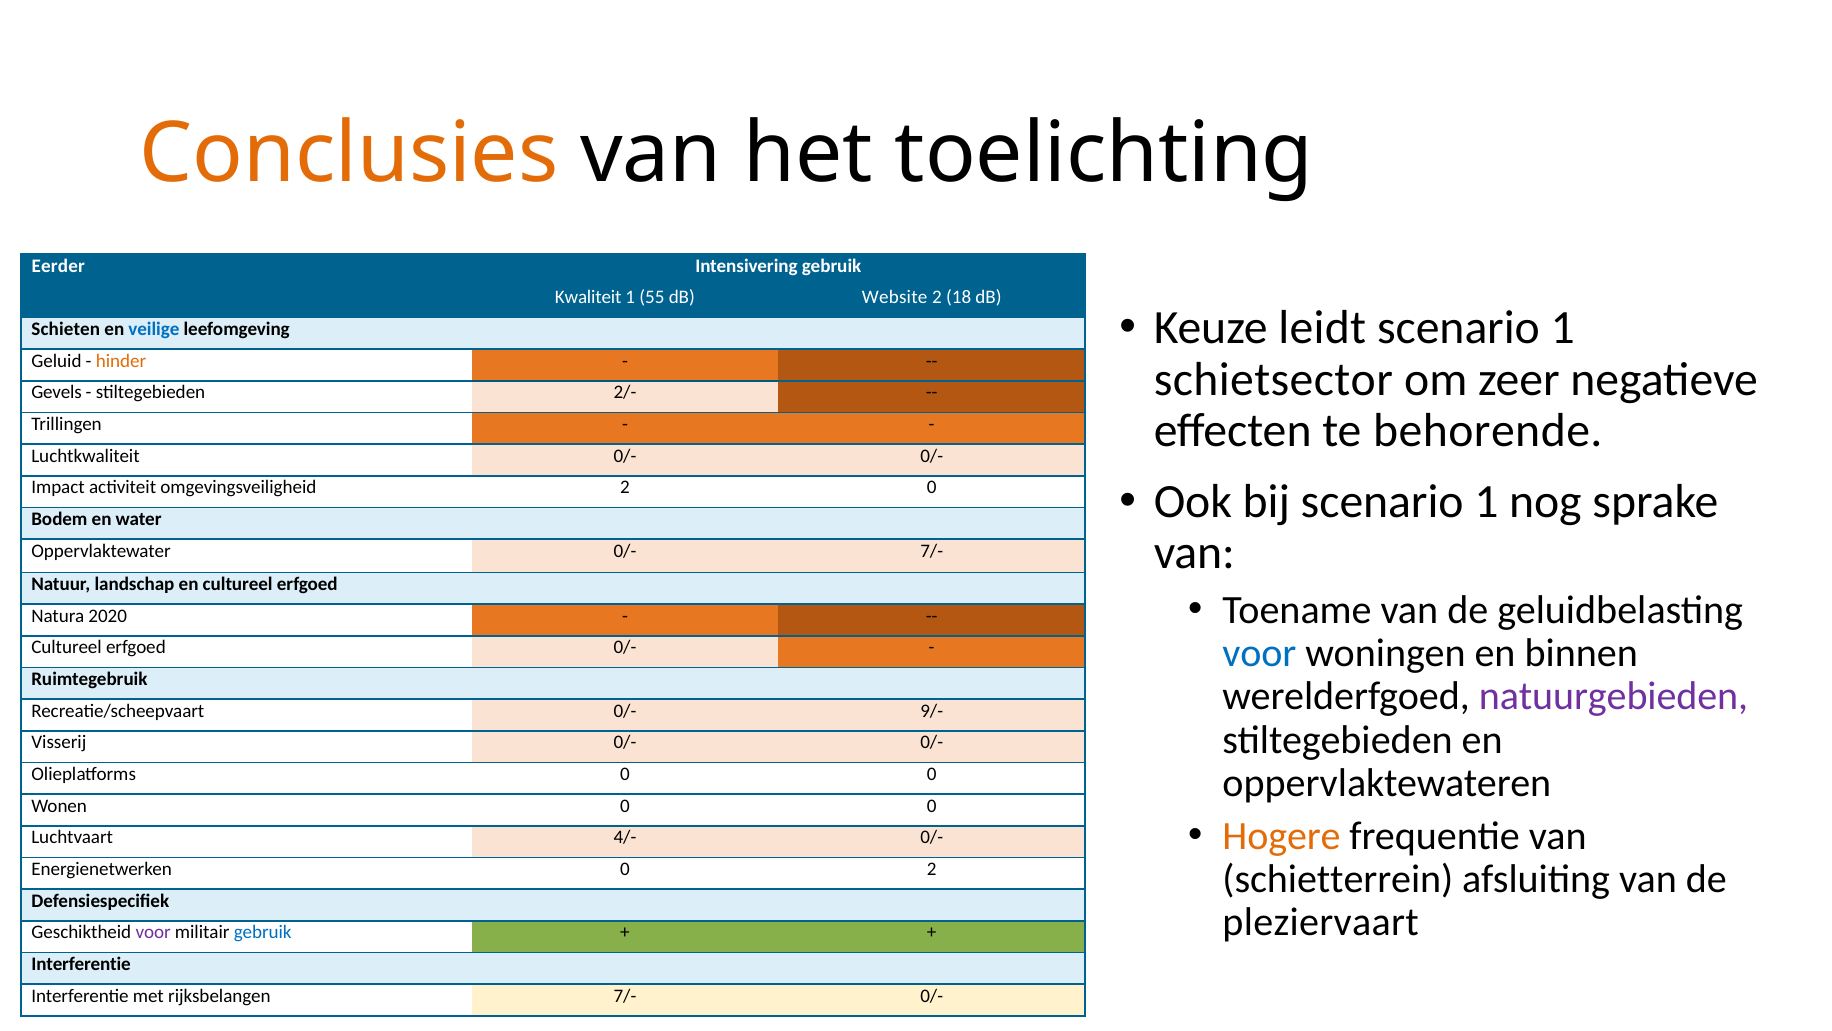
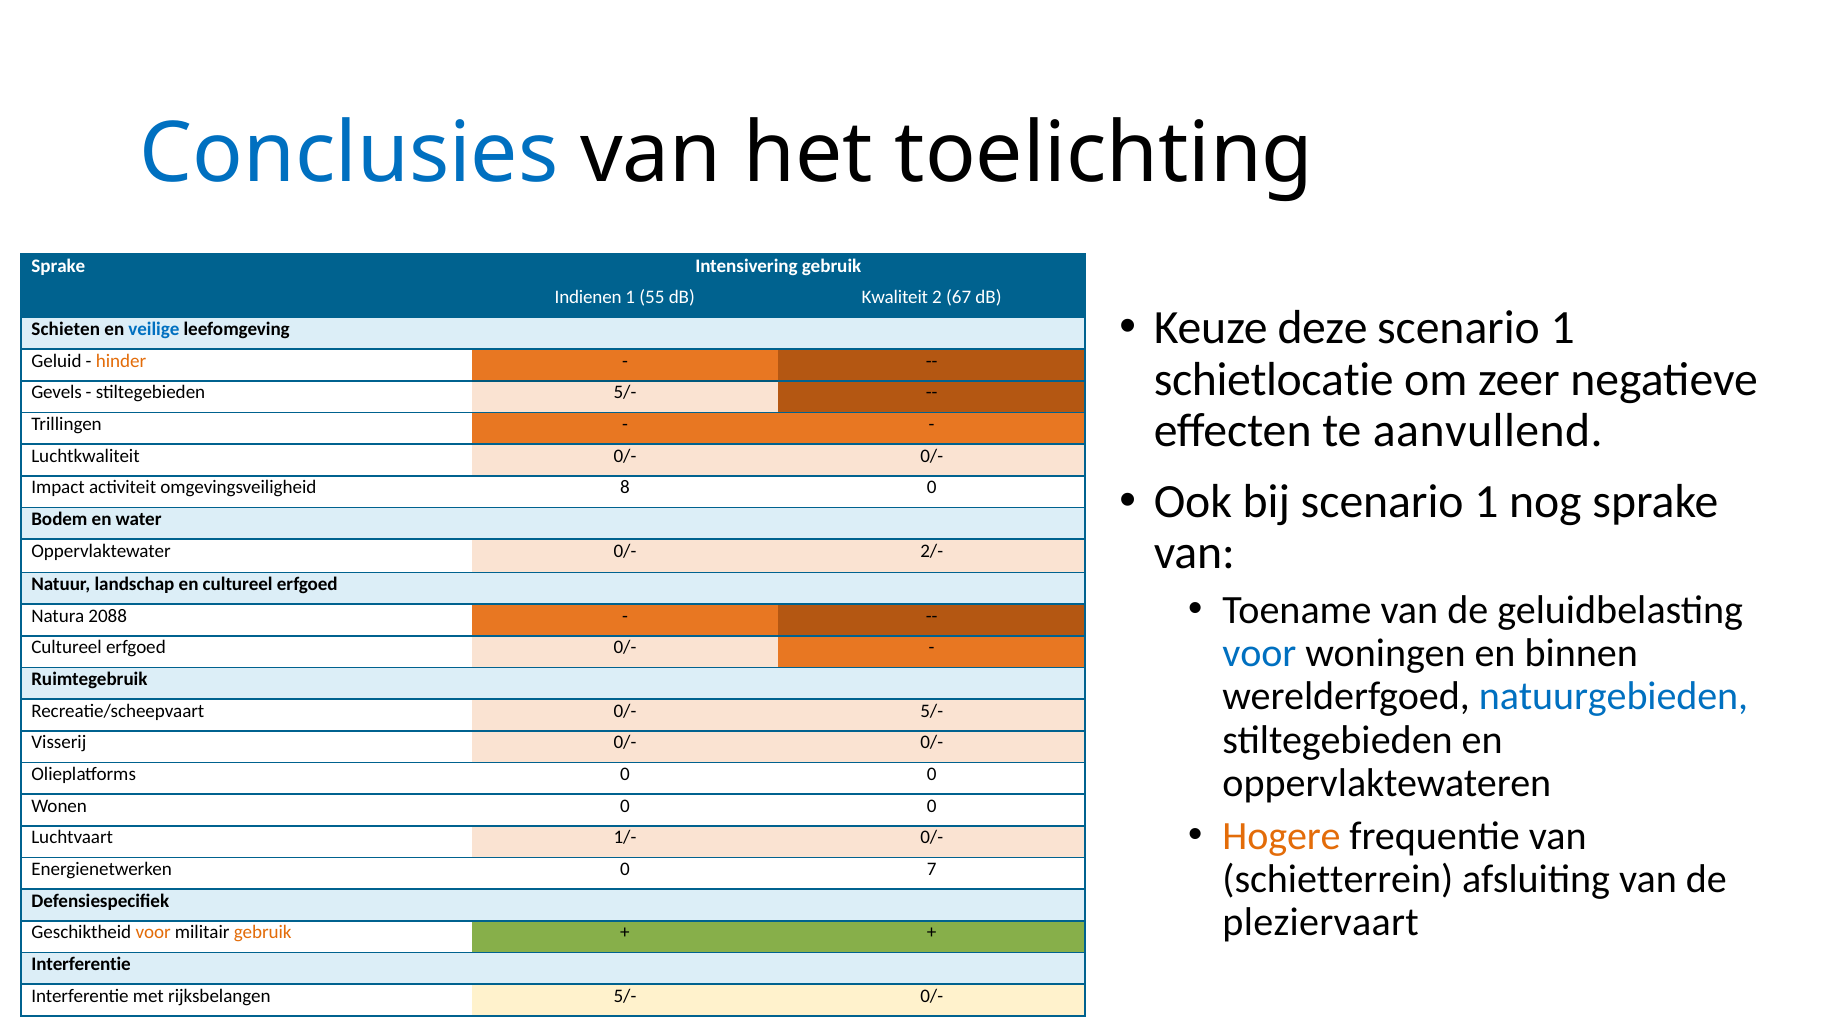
Conclusies colour: orange -> blue
Eerder at (58, 266): Eerder -> Sprake
Kwaliteit: Kwaliteit -> Indienen
Website: Website -> Kwaliteit
18: 18 -> 67
leidt: leidt -> deze
schietsector: schietsector -> schietlocatie
stiltegebieden 2/-: 2/- -> 5/-
behorende: behorende -> aanvullend
omgevingsveiligheid 2: 2 -> 8
0/- 7/-: 7/- -> 2/-
2020: 2020 -> 2088
natuurgebieden colour: purple -> blue
0/- 9/-: 9/- -> 5/-
4/-: 4/- -> 1/-
0 2: 2 -> 7
voor at (153, 932) colour: purple -> orange
gebruik at (263, 932) colour: blue -> orange
rijksbelangen 7/-: 7/- -> 5/-
